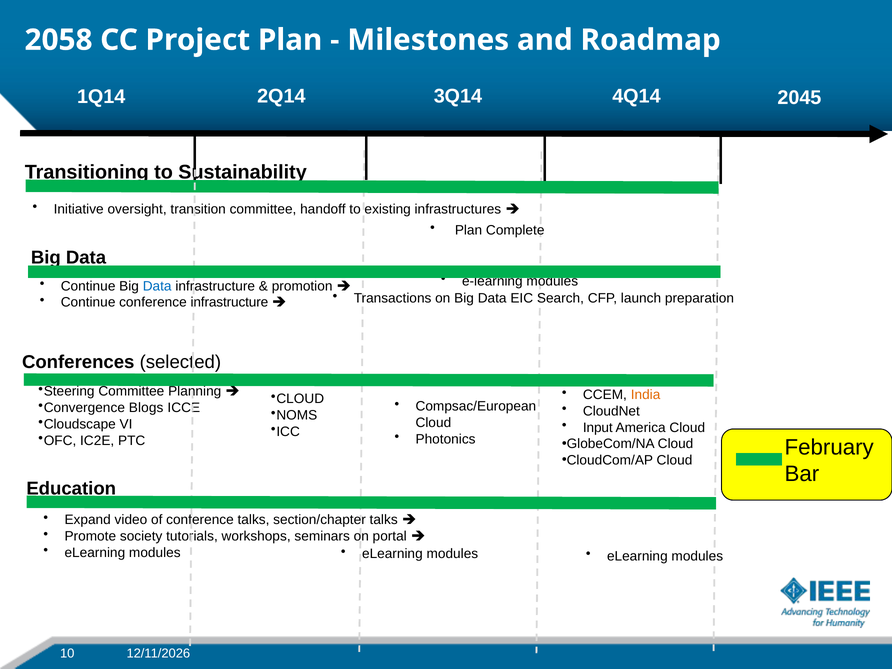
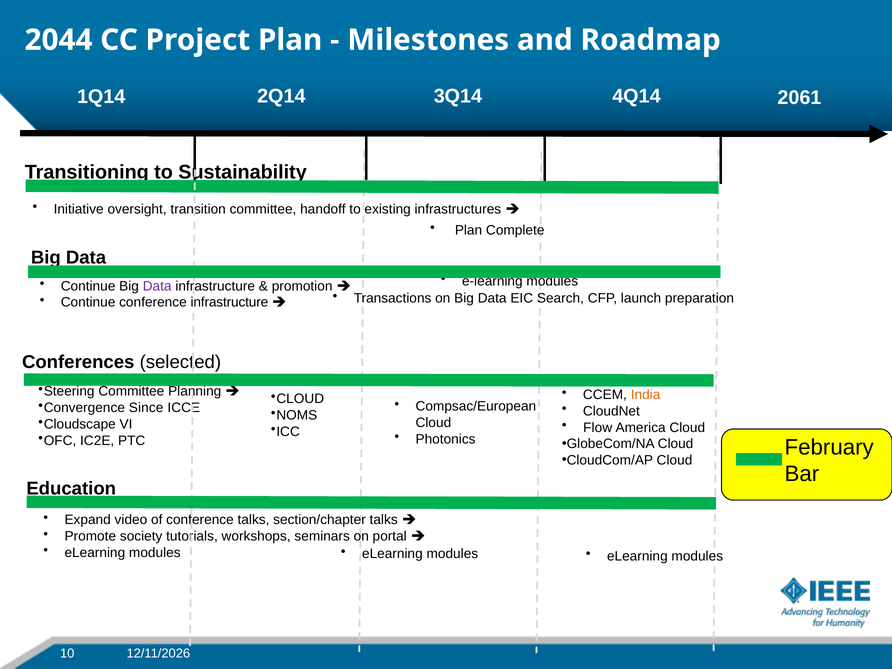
2058: 2058 -> 2044
2045: 2045 -> 2061
Data at (157, 286) colour: blue -> purple
Blogs: Blogs -> Since
Input: Input -> Flow
